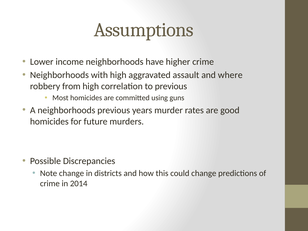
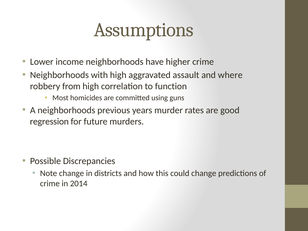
to previous: previous -> function
homicides at (49, 121): homicides -> regression
